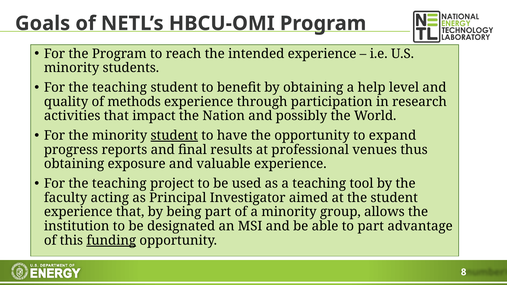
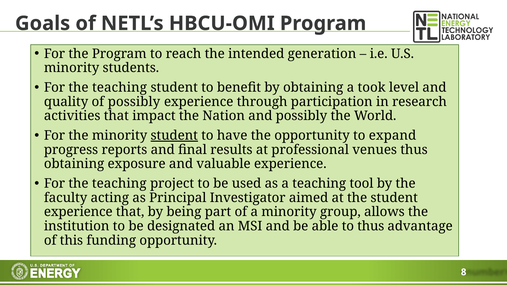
intended experience: experience -> generation
help: help -> took
of methods: methods -> possibly
to part: part -> thus
funding underline: present -> none
